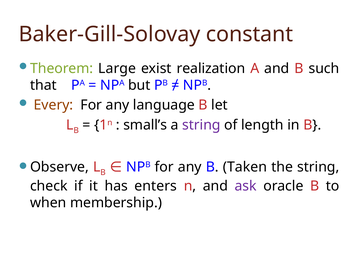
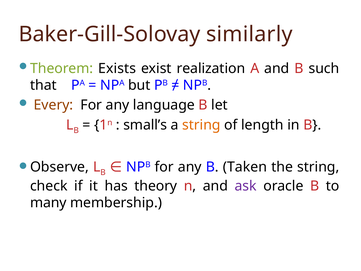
constant: constant -> similarly
Large: Large -> Exists
string at (201, 125) colour: purple -> orange
enters: enters -> theory
when: when -> many
